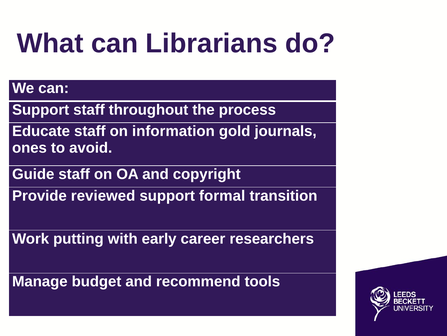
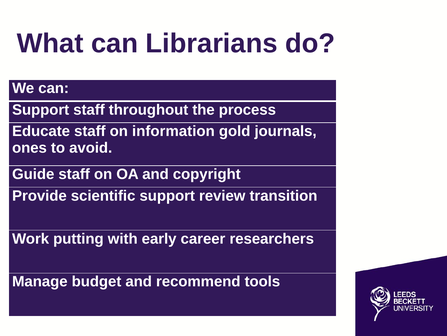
reviewed: reviewed -> scientific
formal: formal -> review
